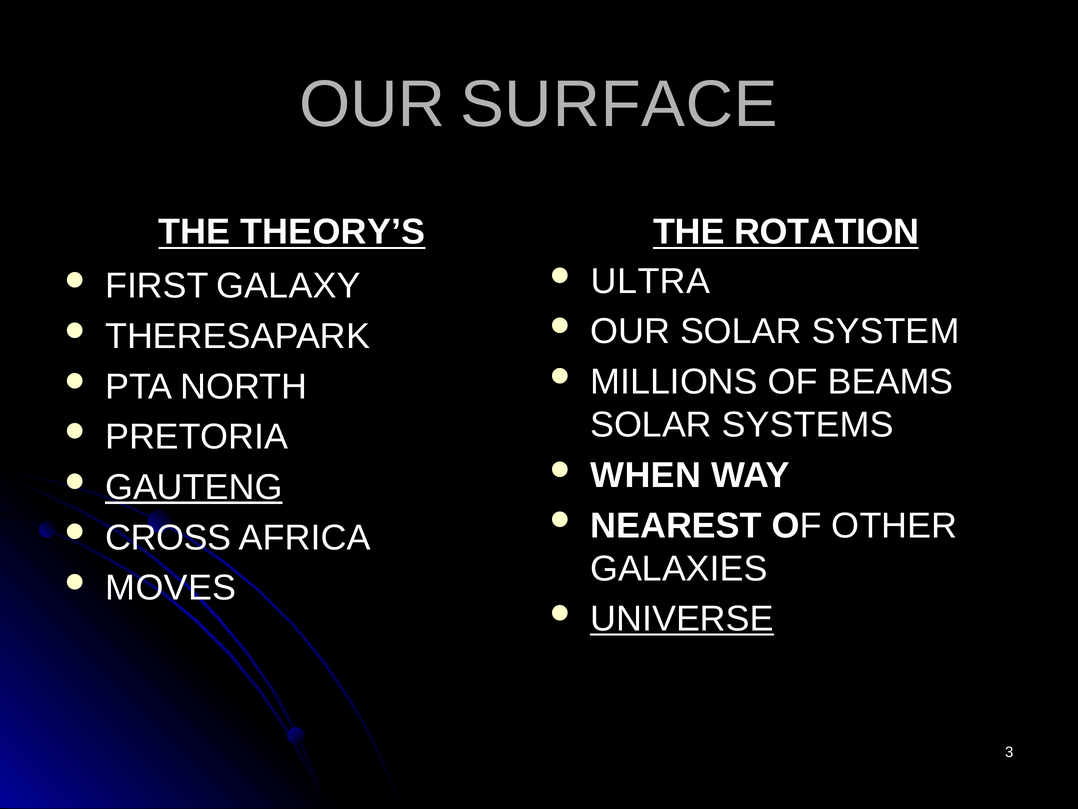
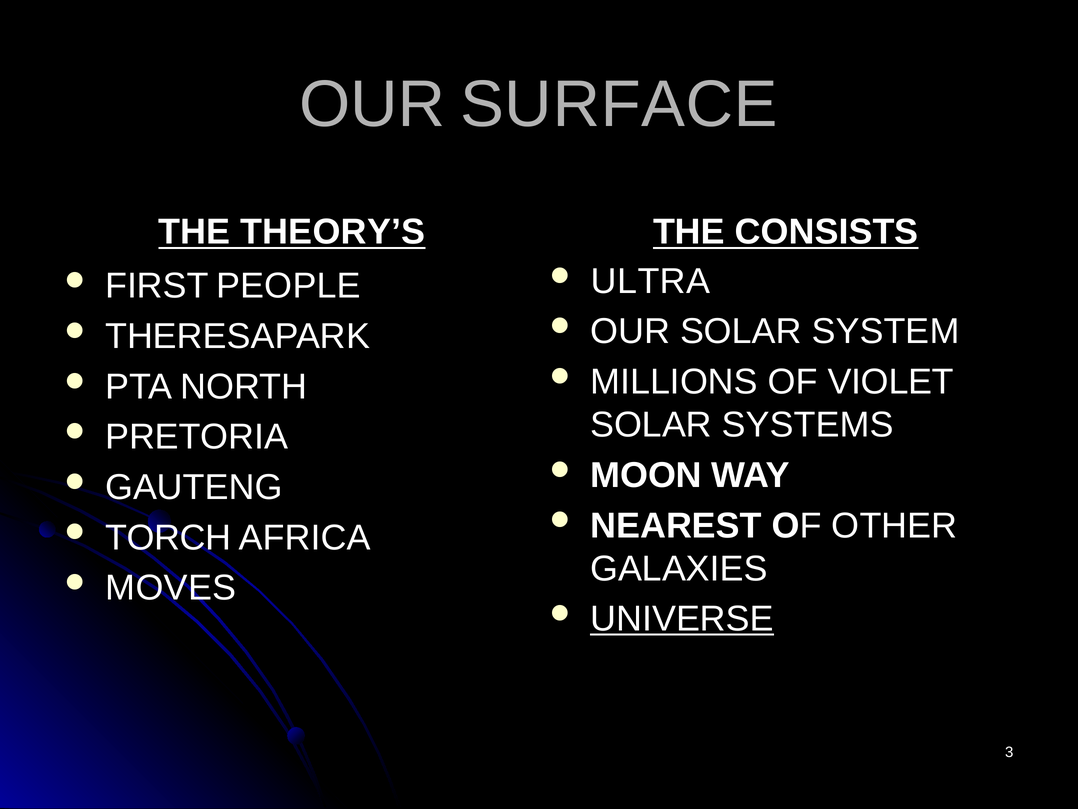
ROTATION: ROTATION -> CONSISTS
GALAXY: GALAXY -> PEOPLE
BEAMS: BEAMS -> VIOLET
WHEN: WHEN -> MOON
GAUTENG underline: present -> none
CROSS: CROSS -> TORCH
